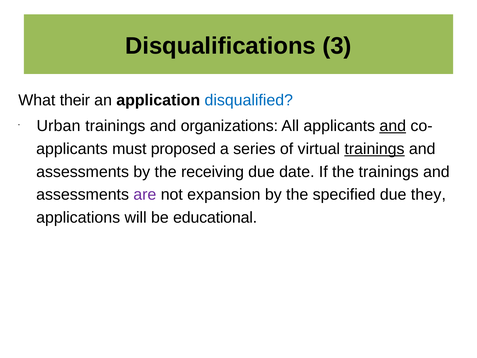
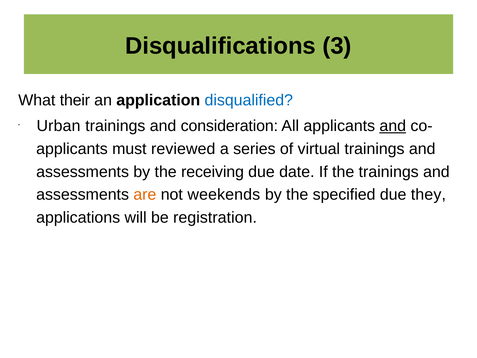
organizations: organizations -> consideration
proposed: proposed -> reviewed
trainings at (374, 149) underline: present -> none
are colour: purple -> orange
expansion: expansion -> weekends
educational: educational -> registration
